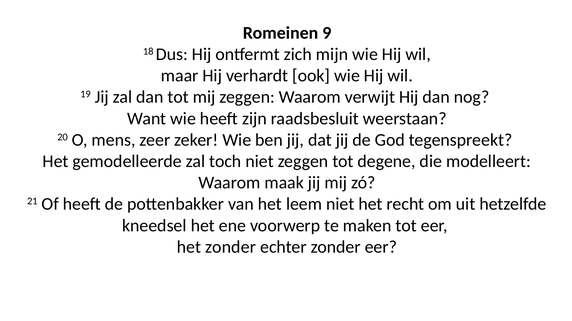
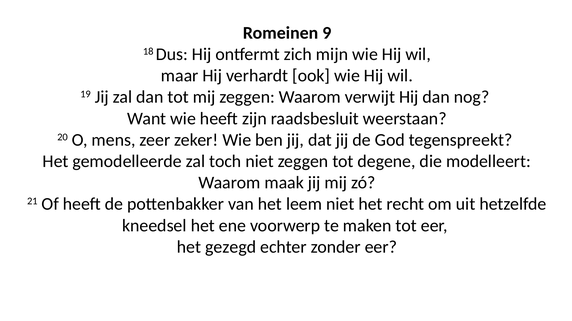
het zonder: zonder -> gezegd
